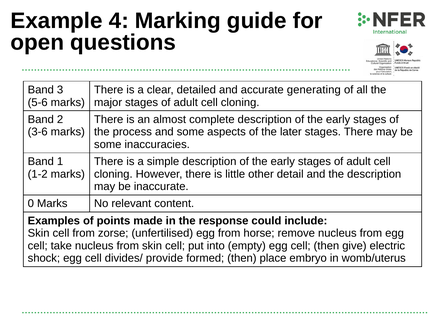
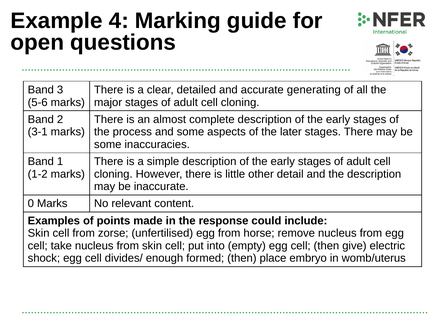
3-6: 3-6 -> 3-1
provide: provide -> enough
